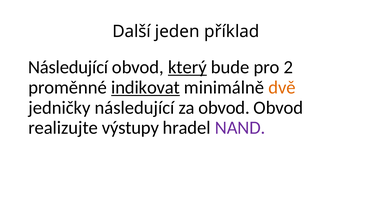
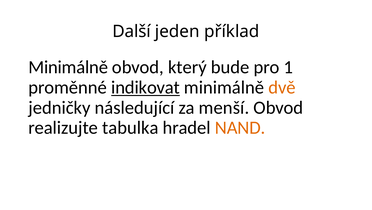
Následující at (68, 67): Následující -> Minimálně
který underline: present -> none
2: 2 -> 1
za obvod: obvod -> menší
výstupy: výstupy -> tabulka
NAND colour: purple -> orange
